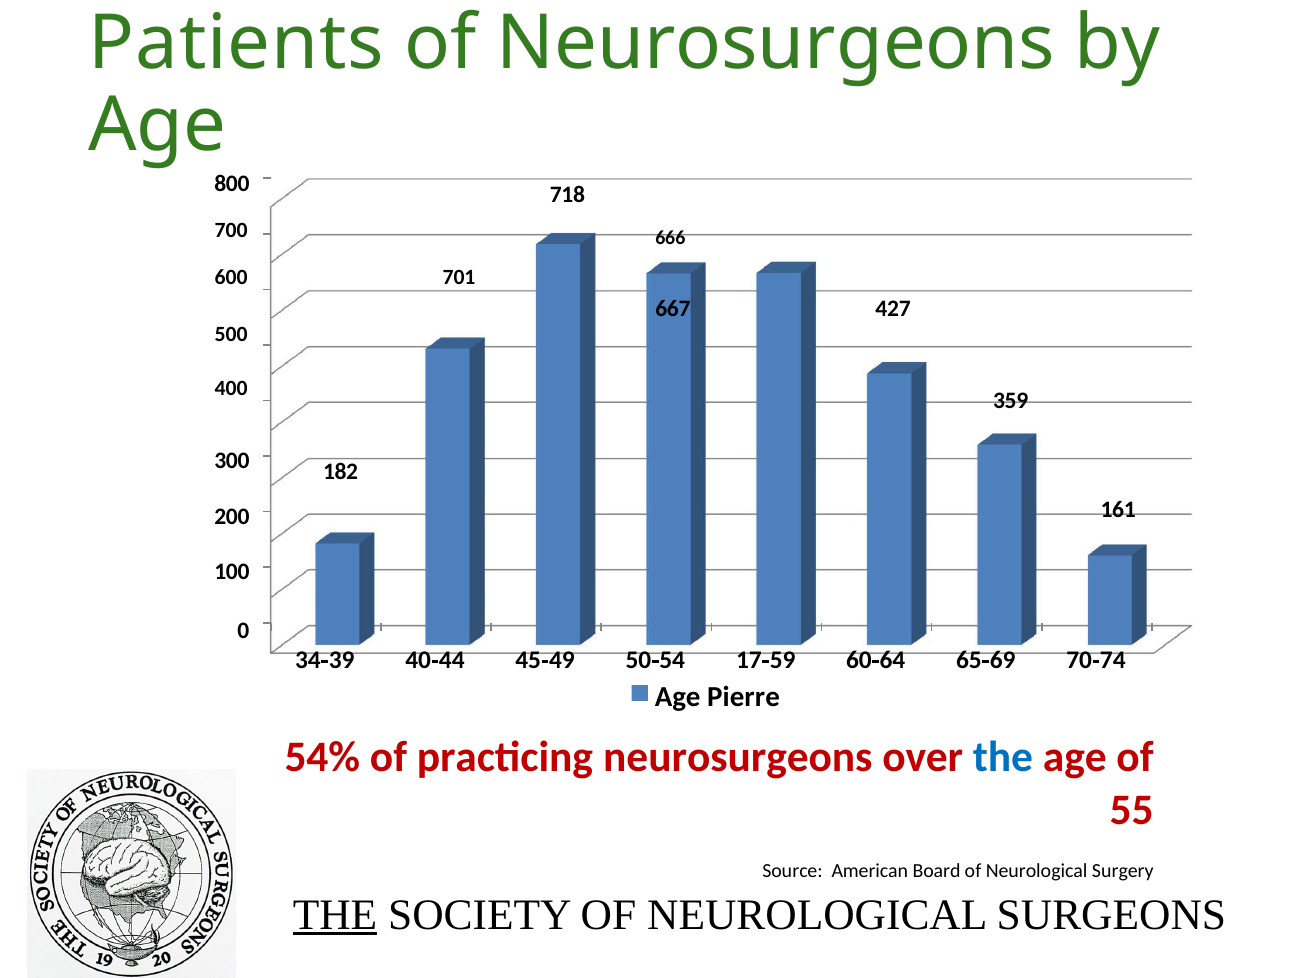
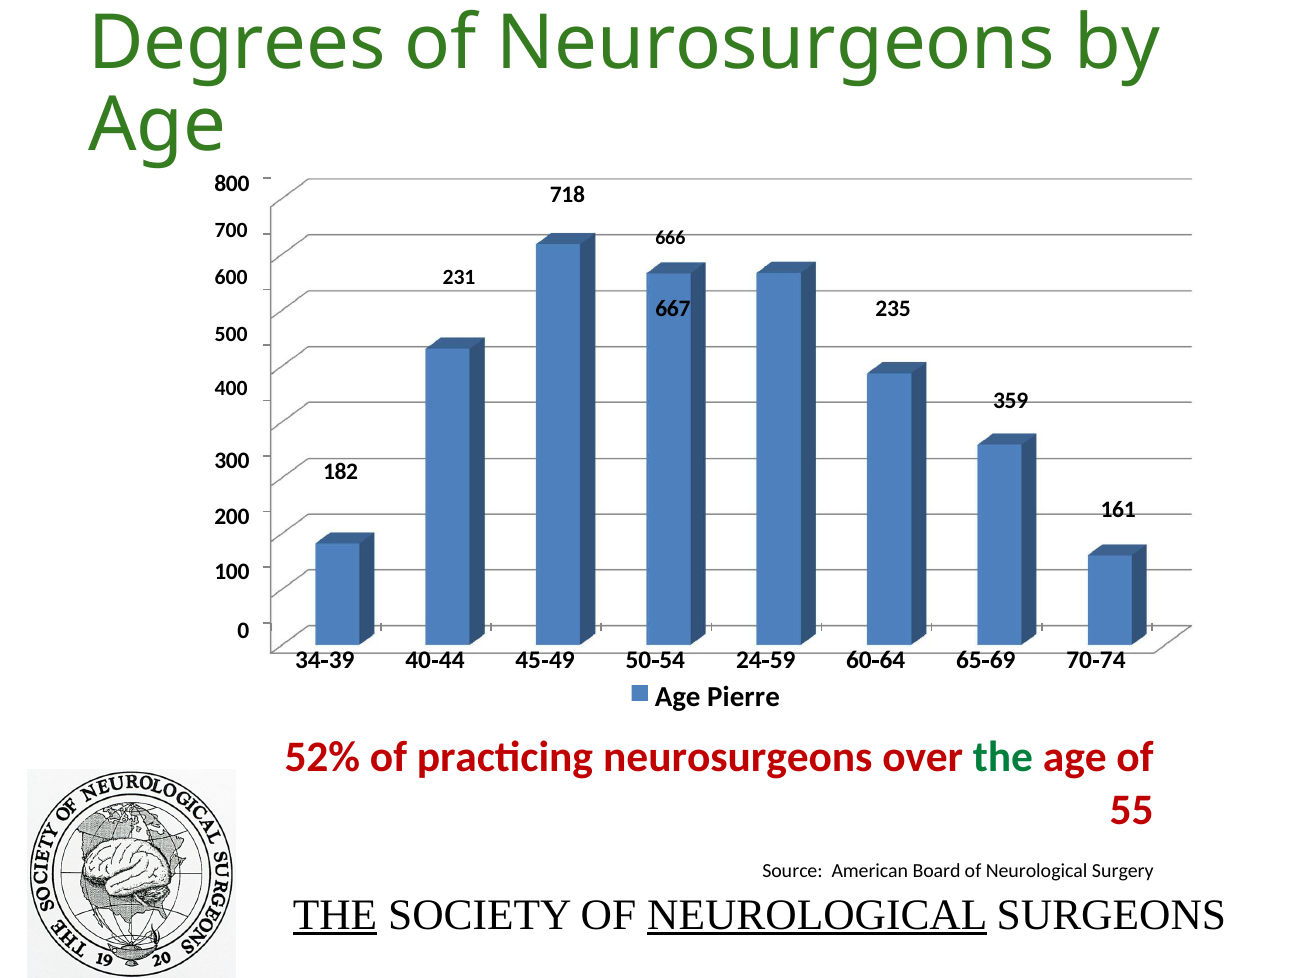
Patients: Patients -> Degrees
701: 701 -> 231
427: 427 -> 235
17: 17 -> 24
54%: 54% -> 52%
the at (1003, 758) colour: blue -> green
NEUROLOGICAL at (817, 915) underline: none -> present
